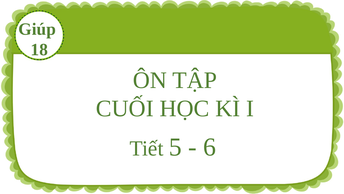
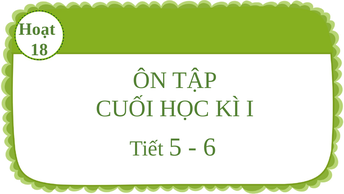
Giúp: Giúp -> Hoạt
